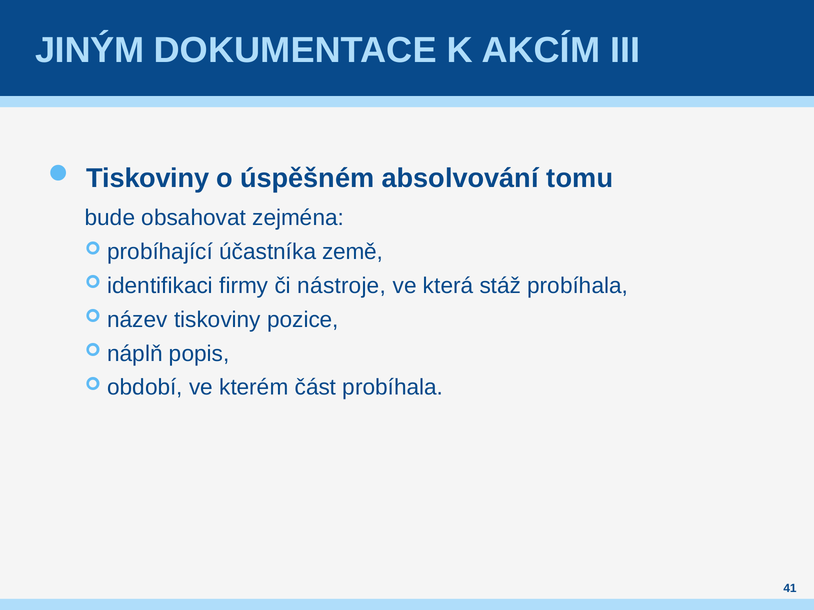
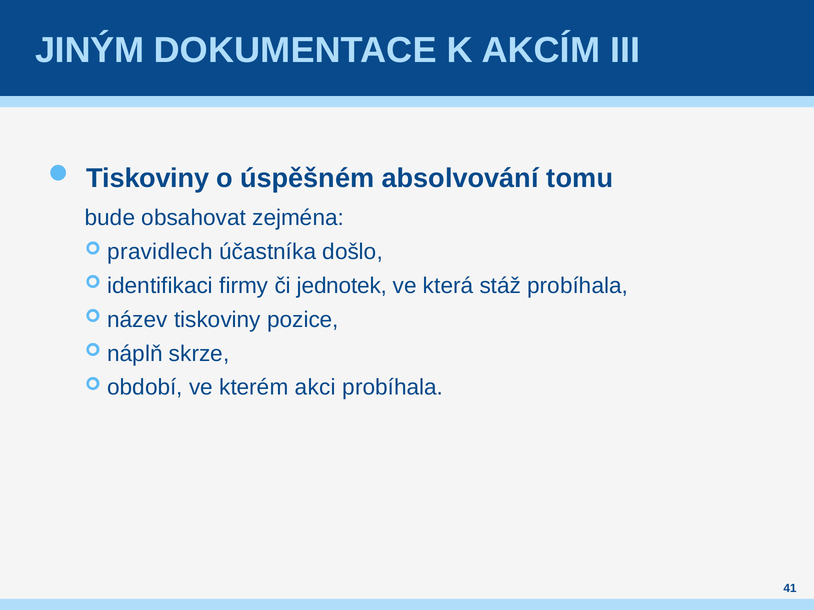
probíhající: probíhající -> pravidlech
země: země -> došlo
nástroje: nástroje -> jednotek
popis: popis -> skrze
část: část -> akci
